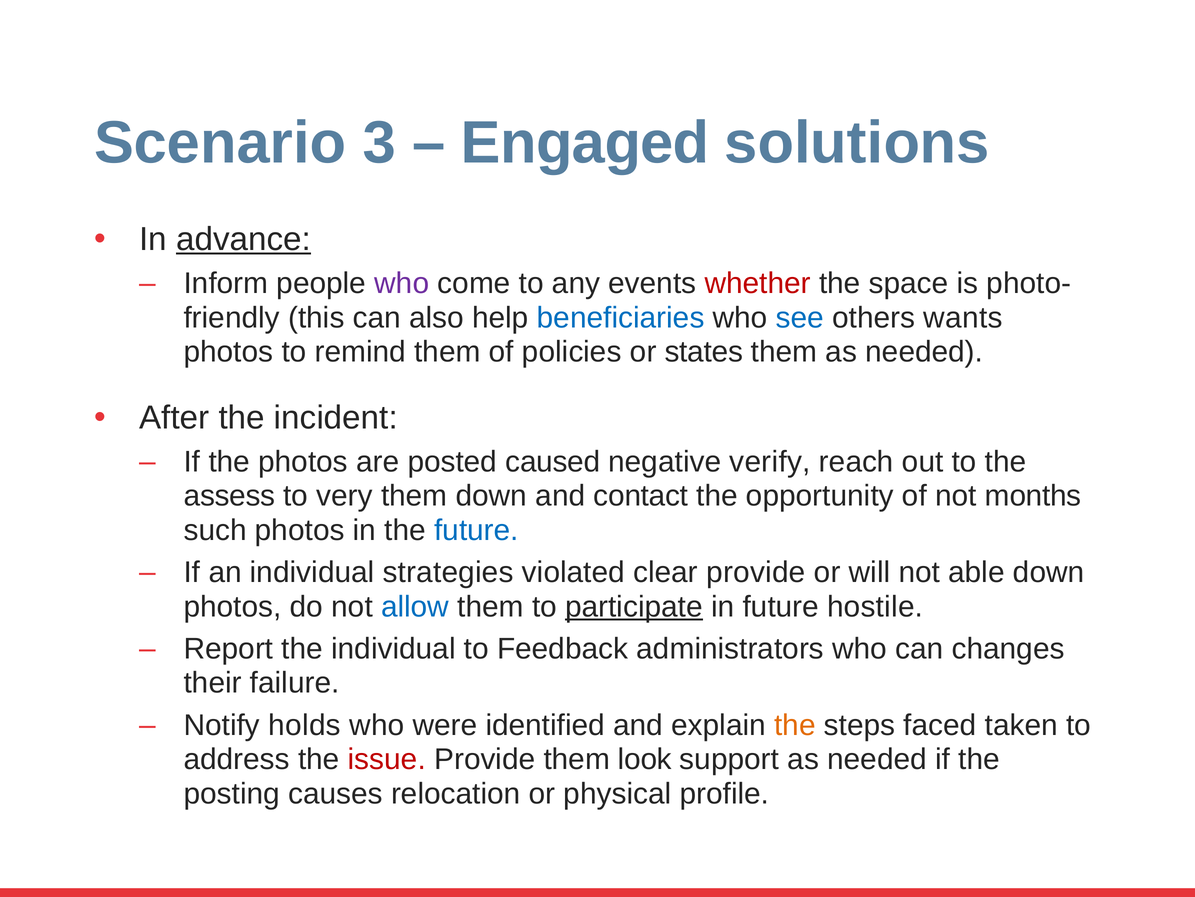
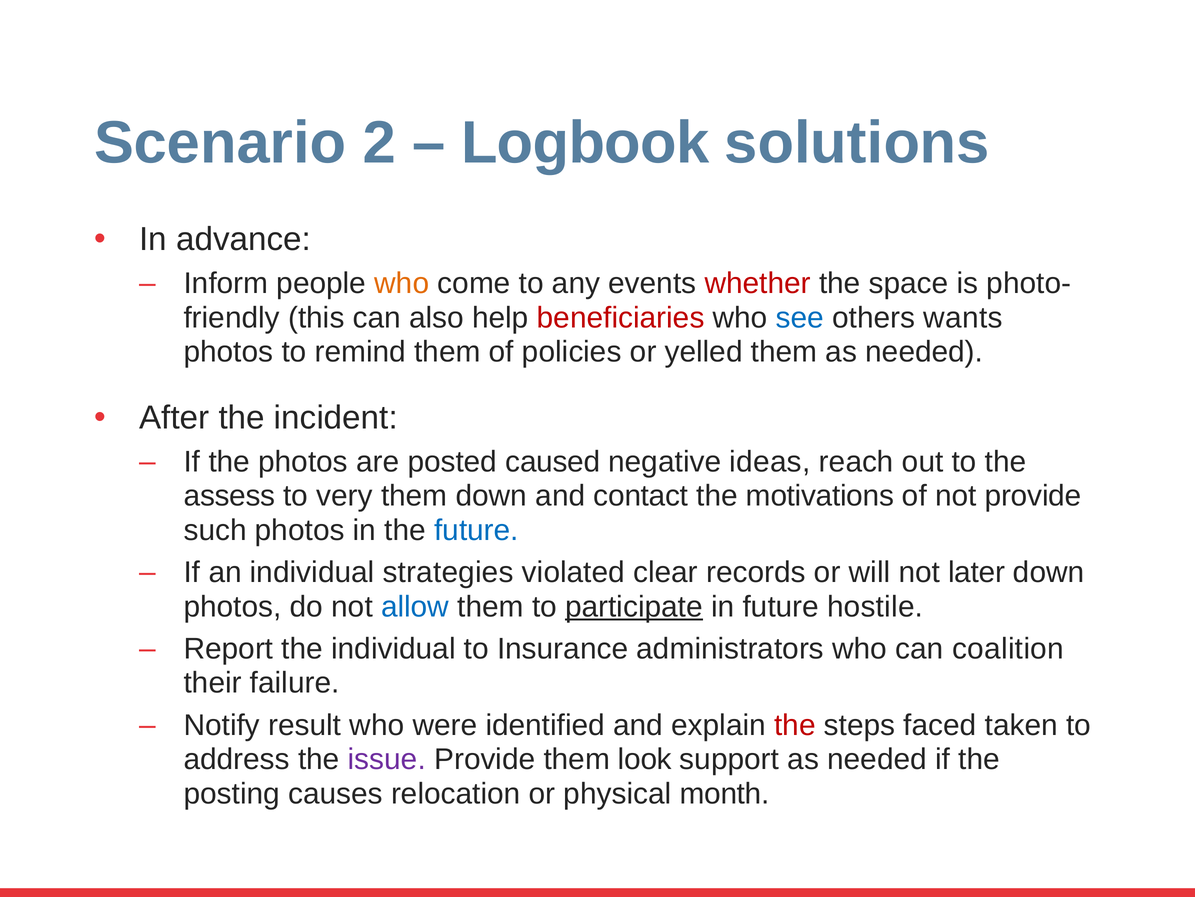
3: 3 -> 2
Engaged: Engaged -> Logbook
advance underline: present -> none
who at (402, 283) colour: purple -> orange
beneficiaries colour: blue -> red
states: states -> yelled
verify: verify -> ideas
opportunity: opportunity -> motivations
not months: months -> provide
clear provide: provide -> records
able: able -> later
Feedback: Feedback -> Insurance
changes: changes -> coalition
holds: holds -> result
the at (795, 725) colour: orange -> red
issue colour: red -> purple
profile: profile -> month
